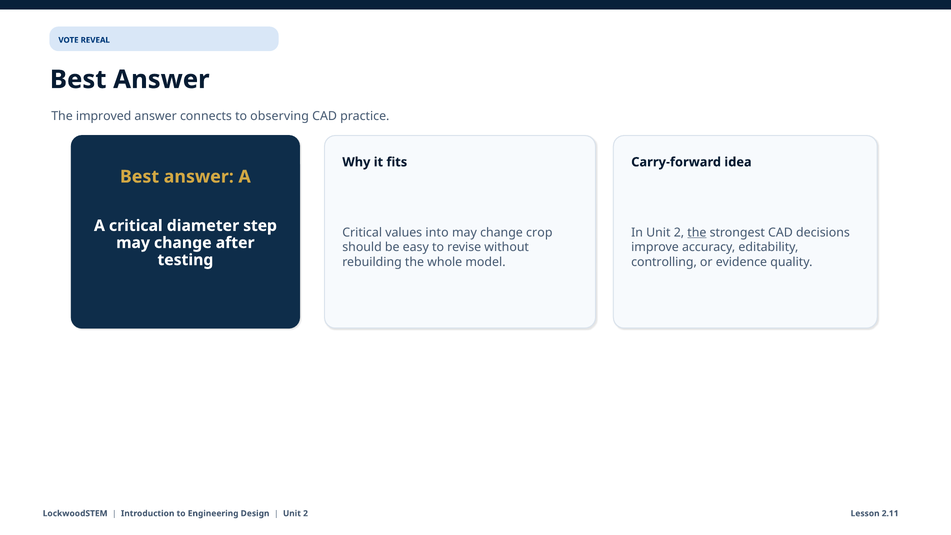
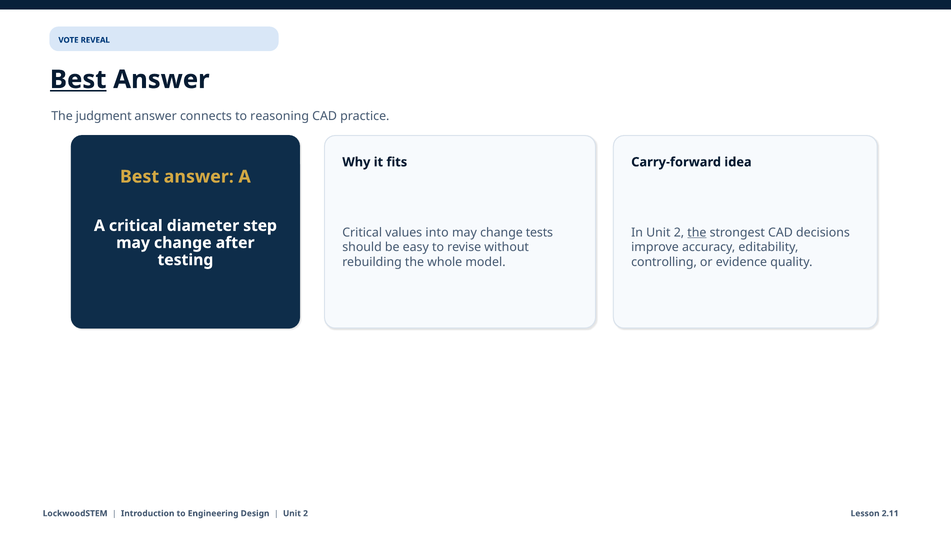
Best at (78, 80) underline: none -> present
improved: improved -> judgment
observing: observing -> reasoning
crop: crop -> tests
